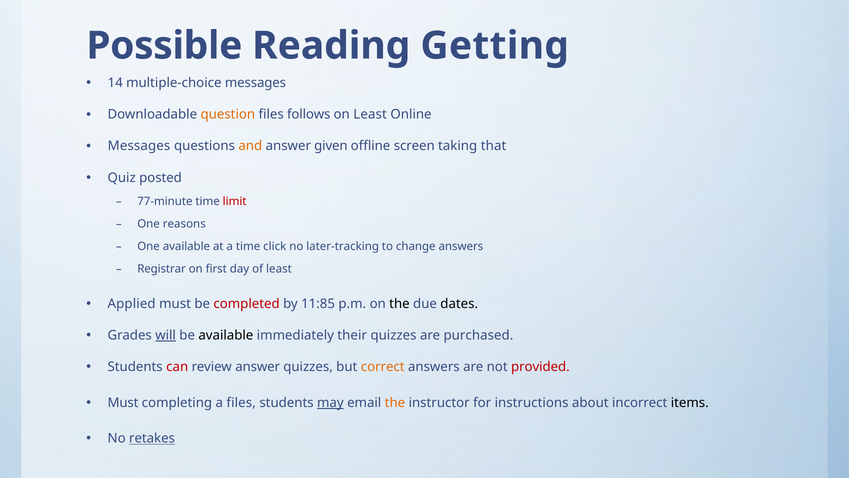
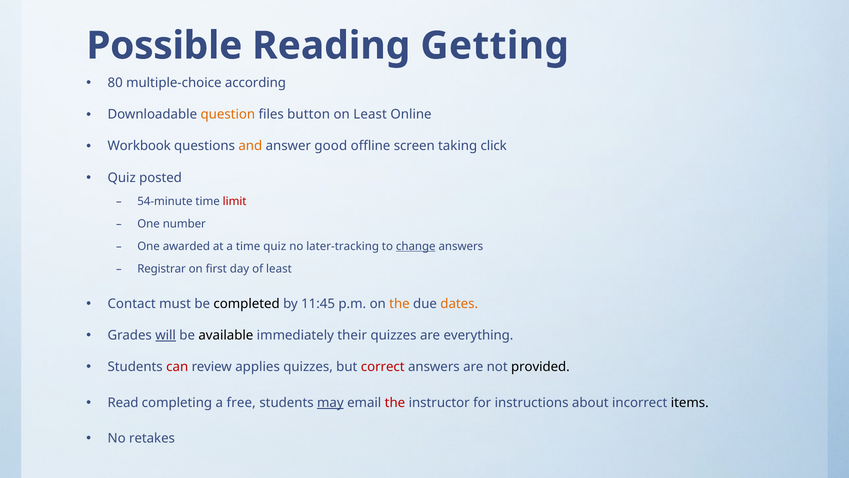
14: 14 -> 80
multiple-choice messages: messages -> according
follows: follows -> button
Messages at (139, 146): Messages -> Workbook
given: given -> good
that: that -> click
77-minute: 77-minute -> 54-minute
reasons: reasons -> number
One available: available -> awarded
time click: click -> quiz
change underline: none -> present
Applied: Applied -> Contact
completed colour: red -> black
11:85: 11:85 -> 11:45
the at (399, 304) colour: black -> orange
dates colour: black -> orange
purchased: purchased -> everything
review answer: answer -> applies
correct colour: orange -> red
provided colour: red -> black
Must at (123, 403): Must -> Read
a files: files -> free
the at (395, 403) colour: orange -> red
retakes underline: present -> none
